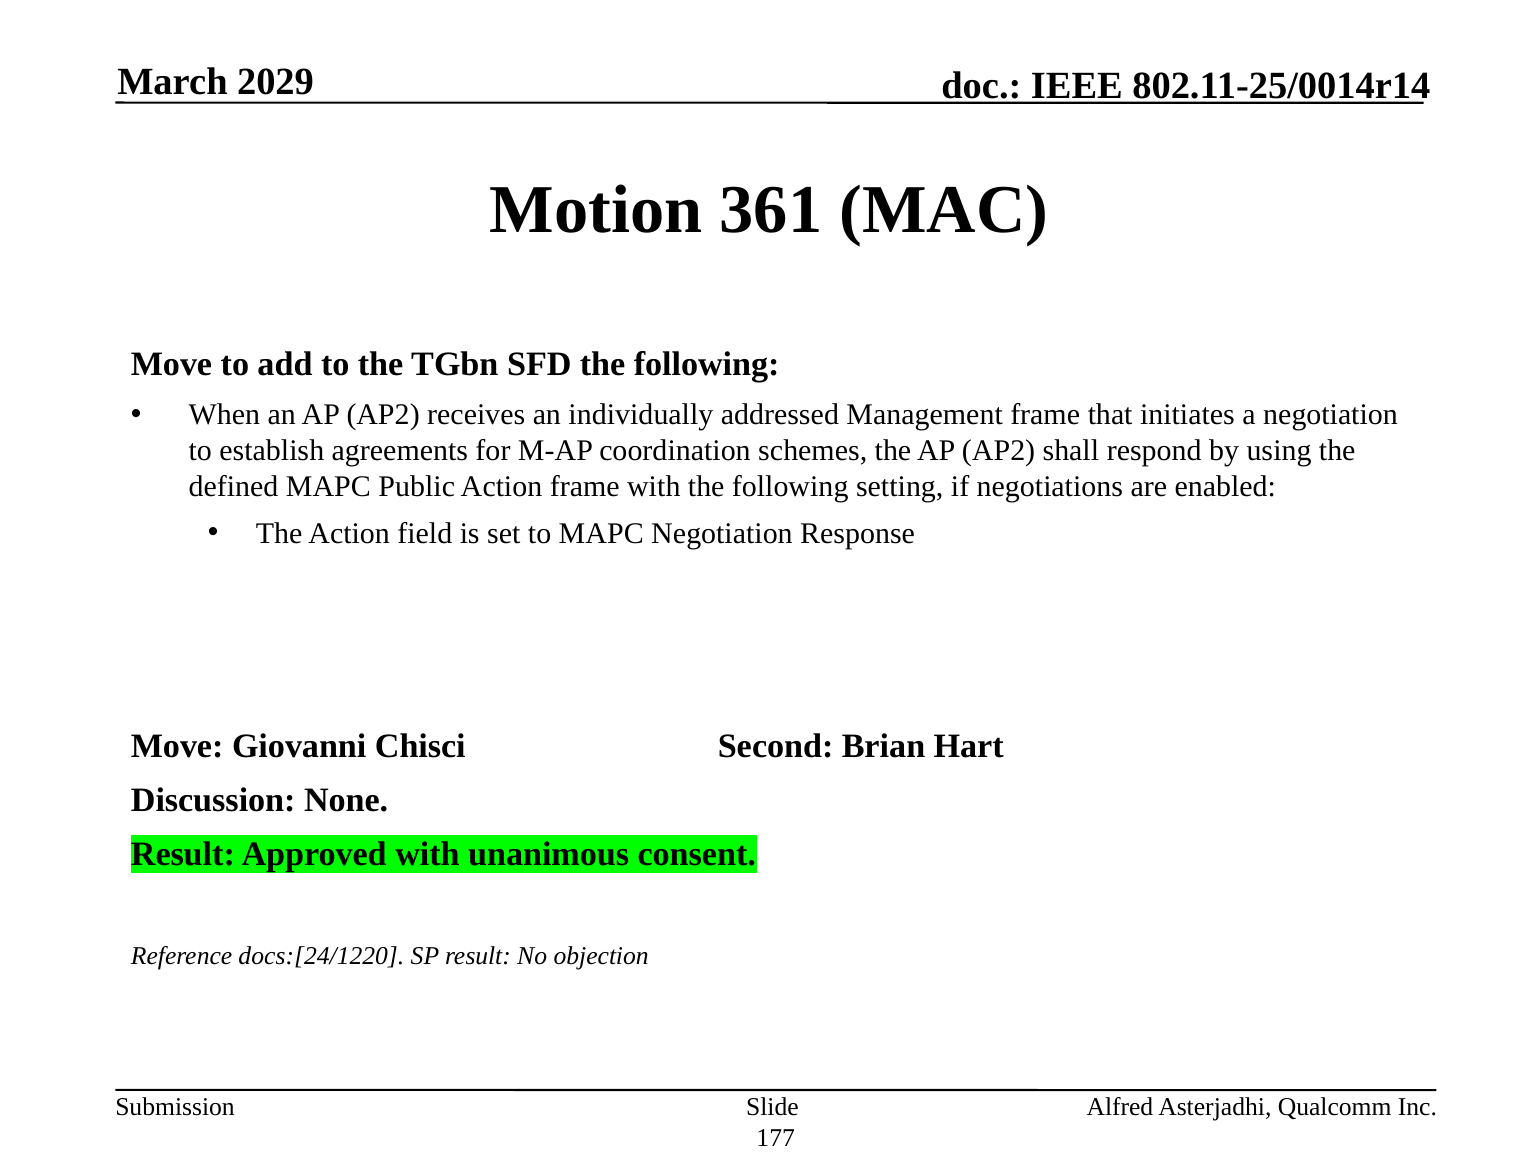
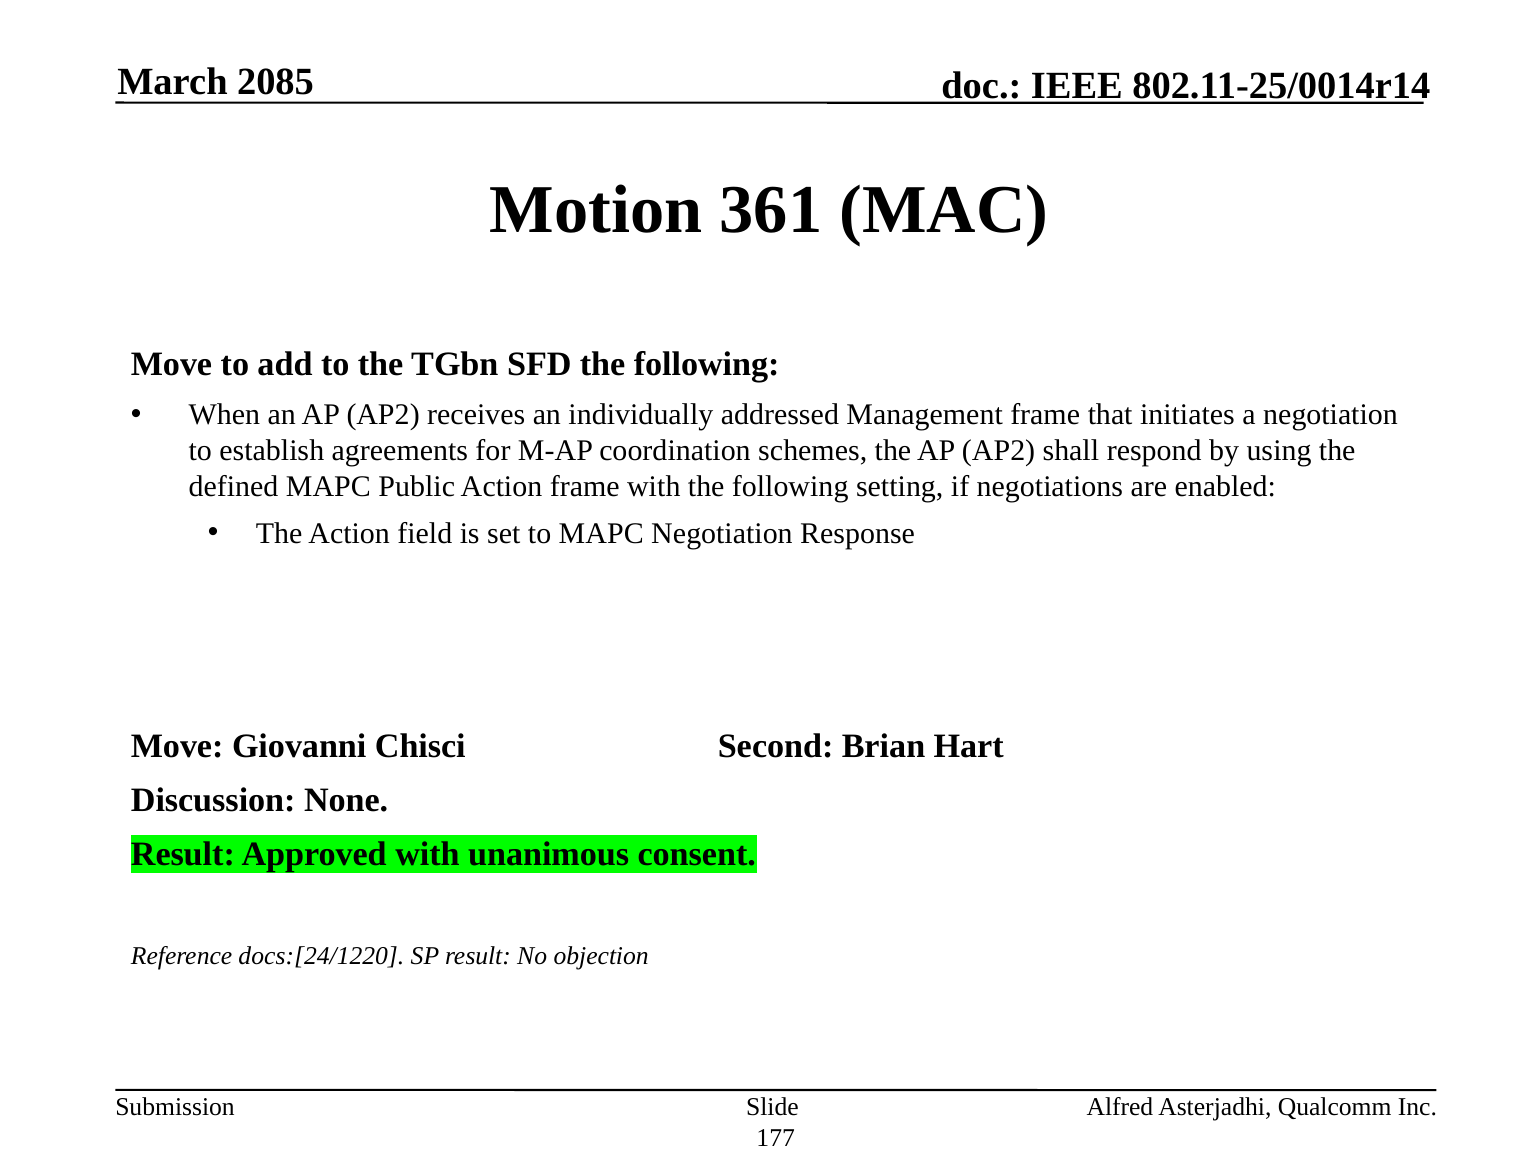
2029: 2029 -> 2085
